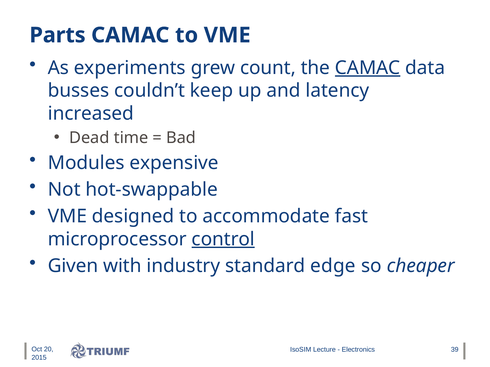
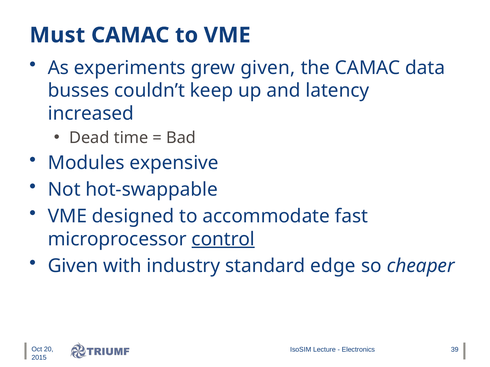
Parts: Parts -> Must
grew count: count -> given
CAMAC at (368, 68) underline: present -> none
